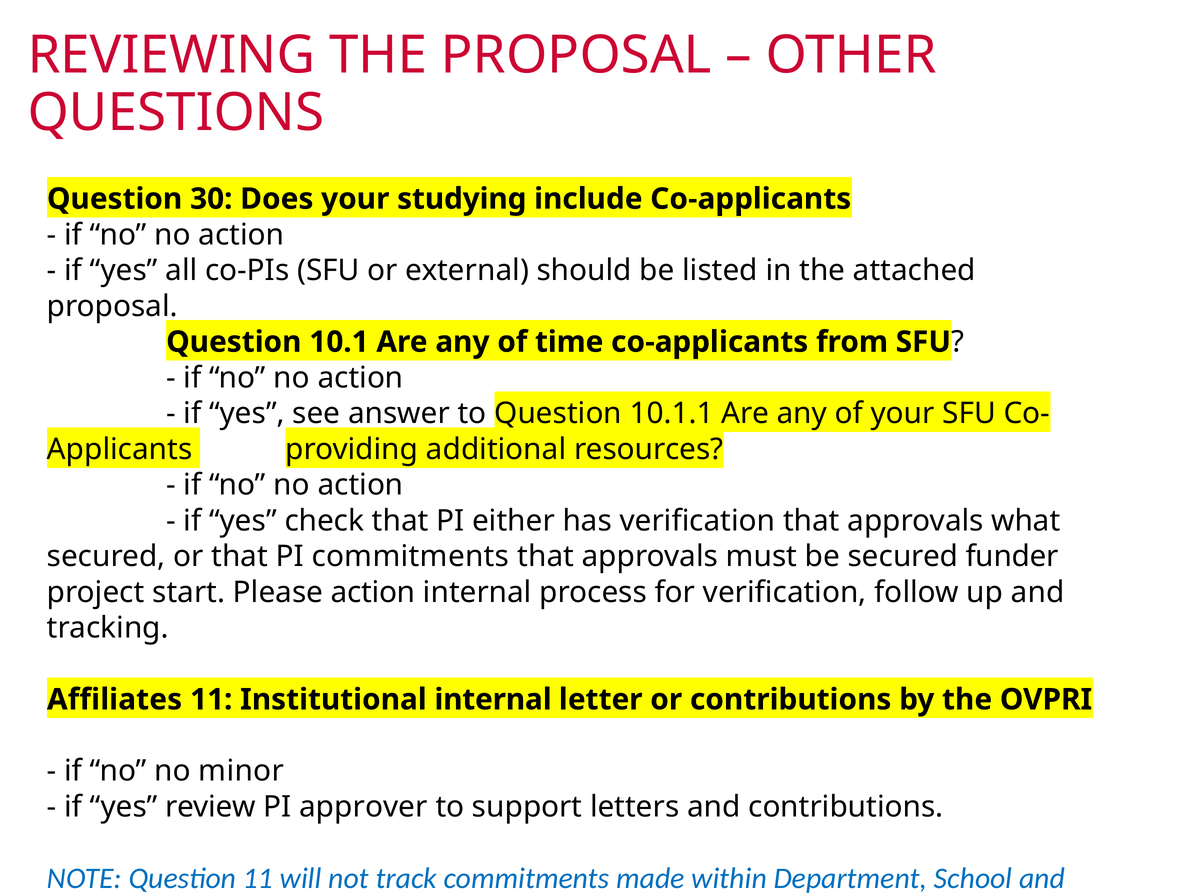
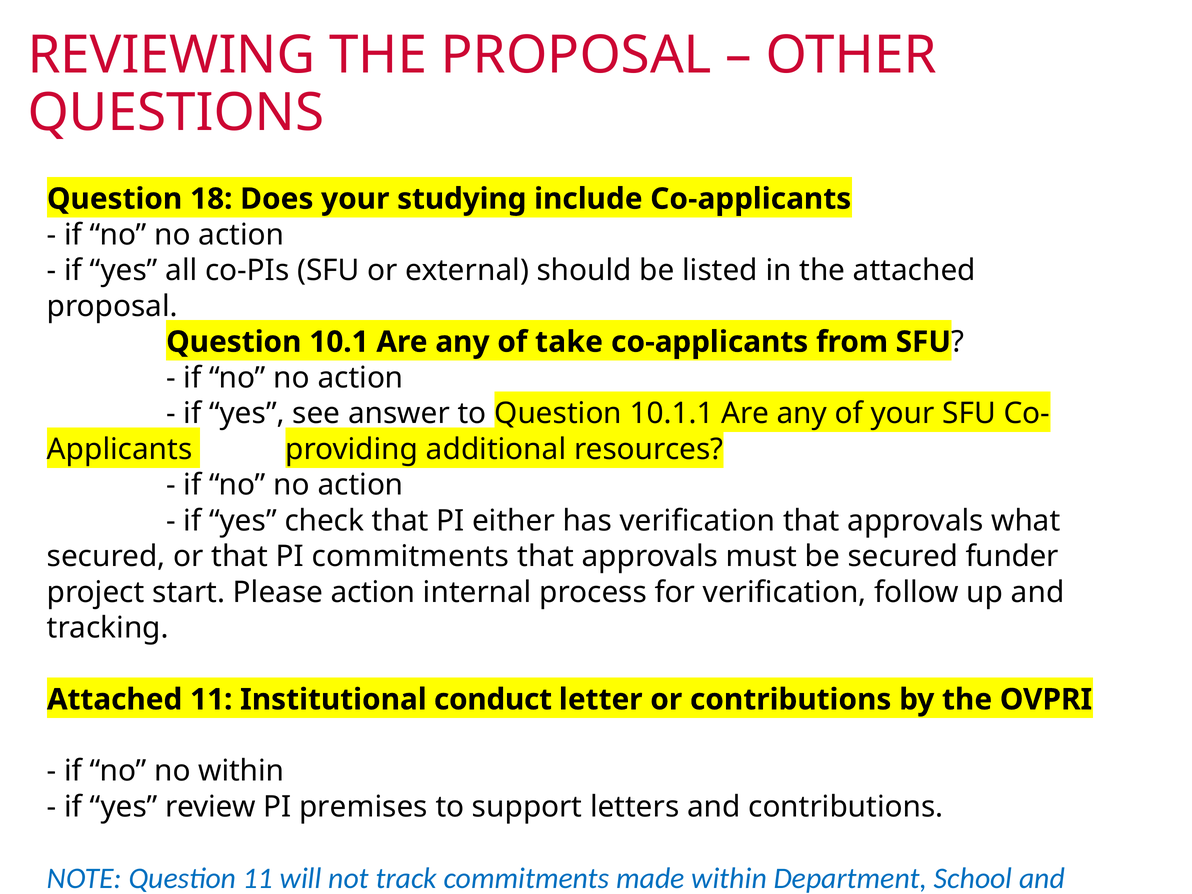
30: 30 -> 18
time: time -> take
Affiliates at (115, 700): Affiliates -> Attached
Institutional internal: internal -> conduct
no minor: minor -> within
approver: approver -> premises
